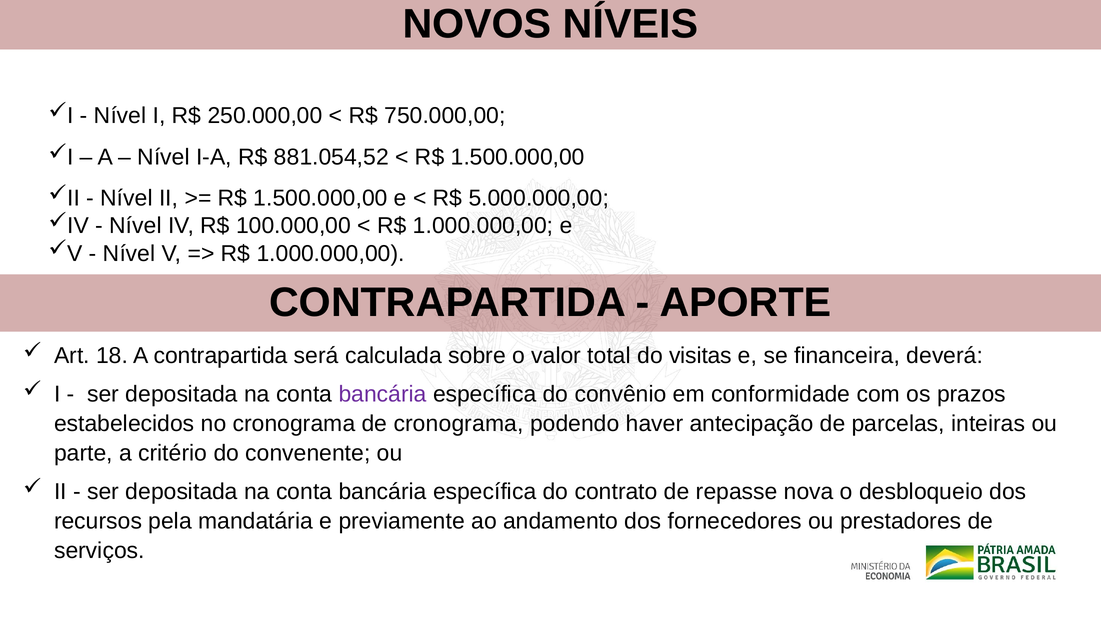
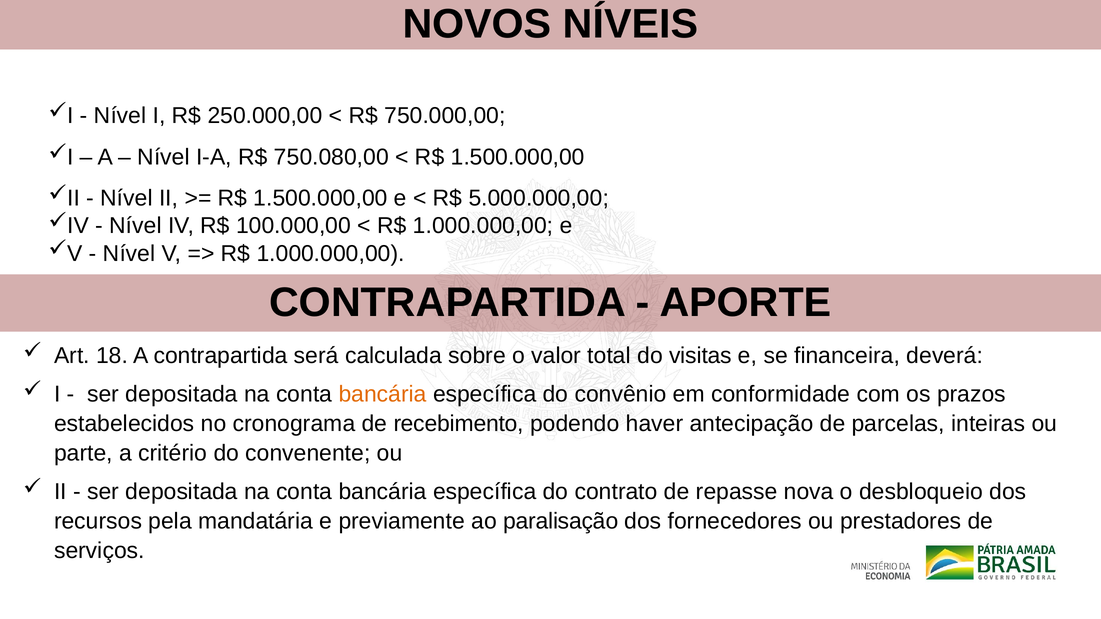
881.054,52: 881.054,52 -> 750.080,00
bancária at (383, 395) colour: purple -> orange
de cronograma: cronograma -> recebimento
andamento: andamento -> paralisação
